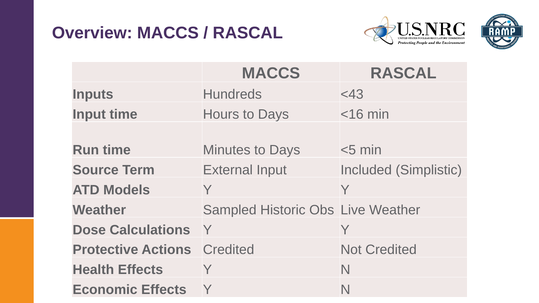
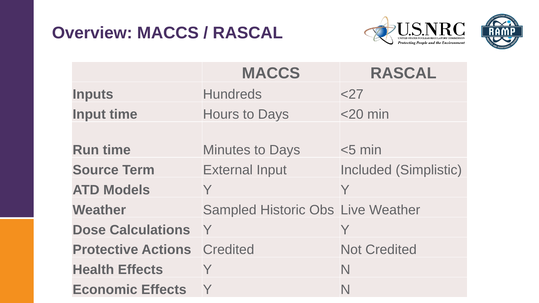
<43: <43 -> <27
<16: <16 -> <20
